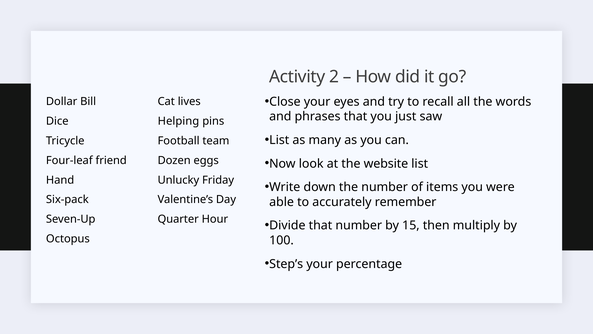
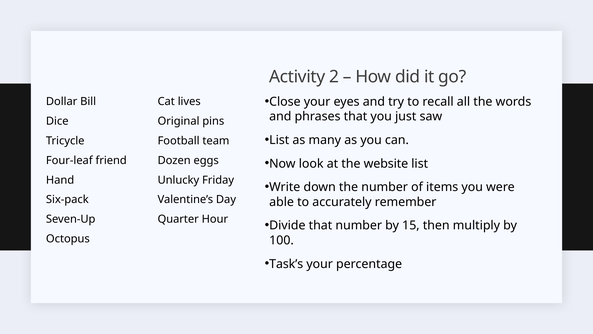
Helping: Helping -> Original
Step’s: Step’s -> Task’s
